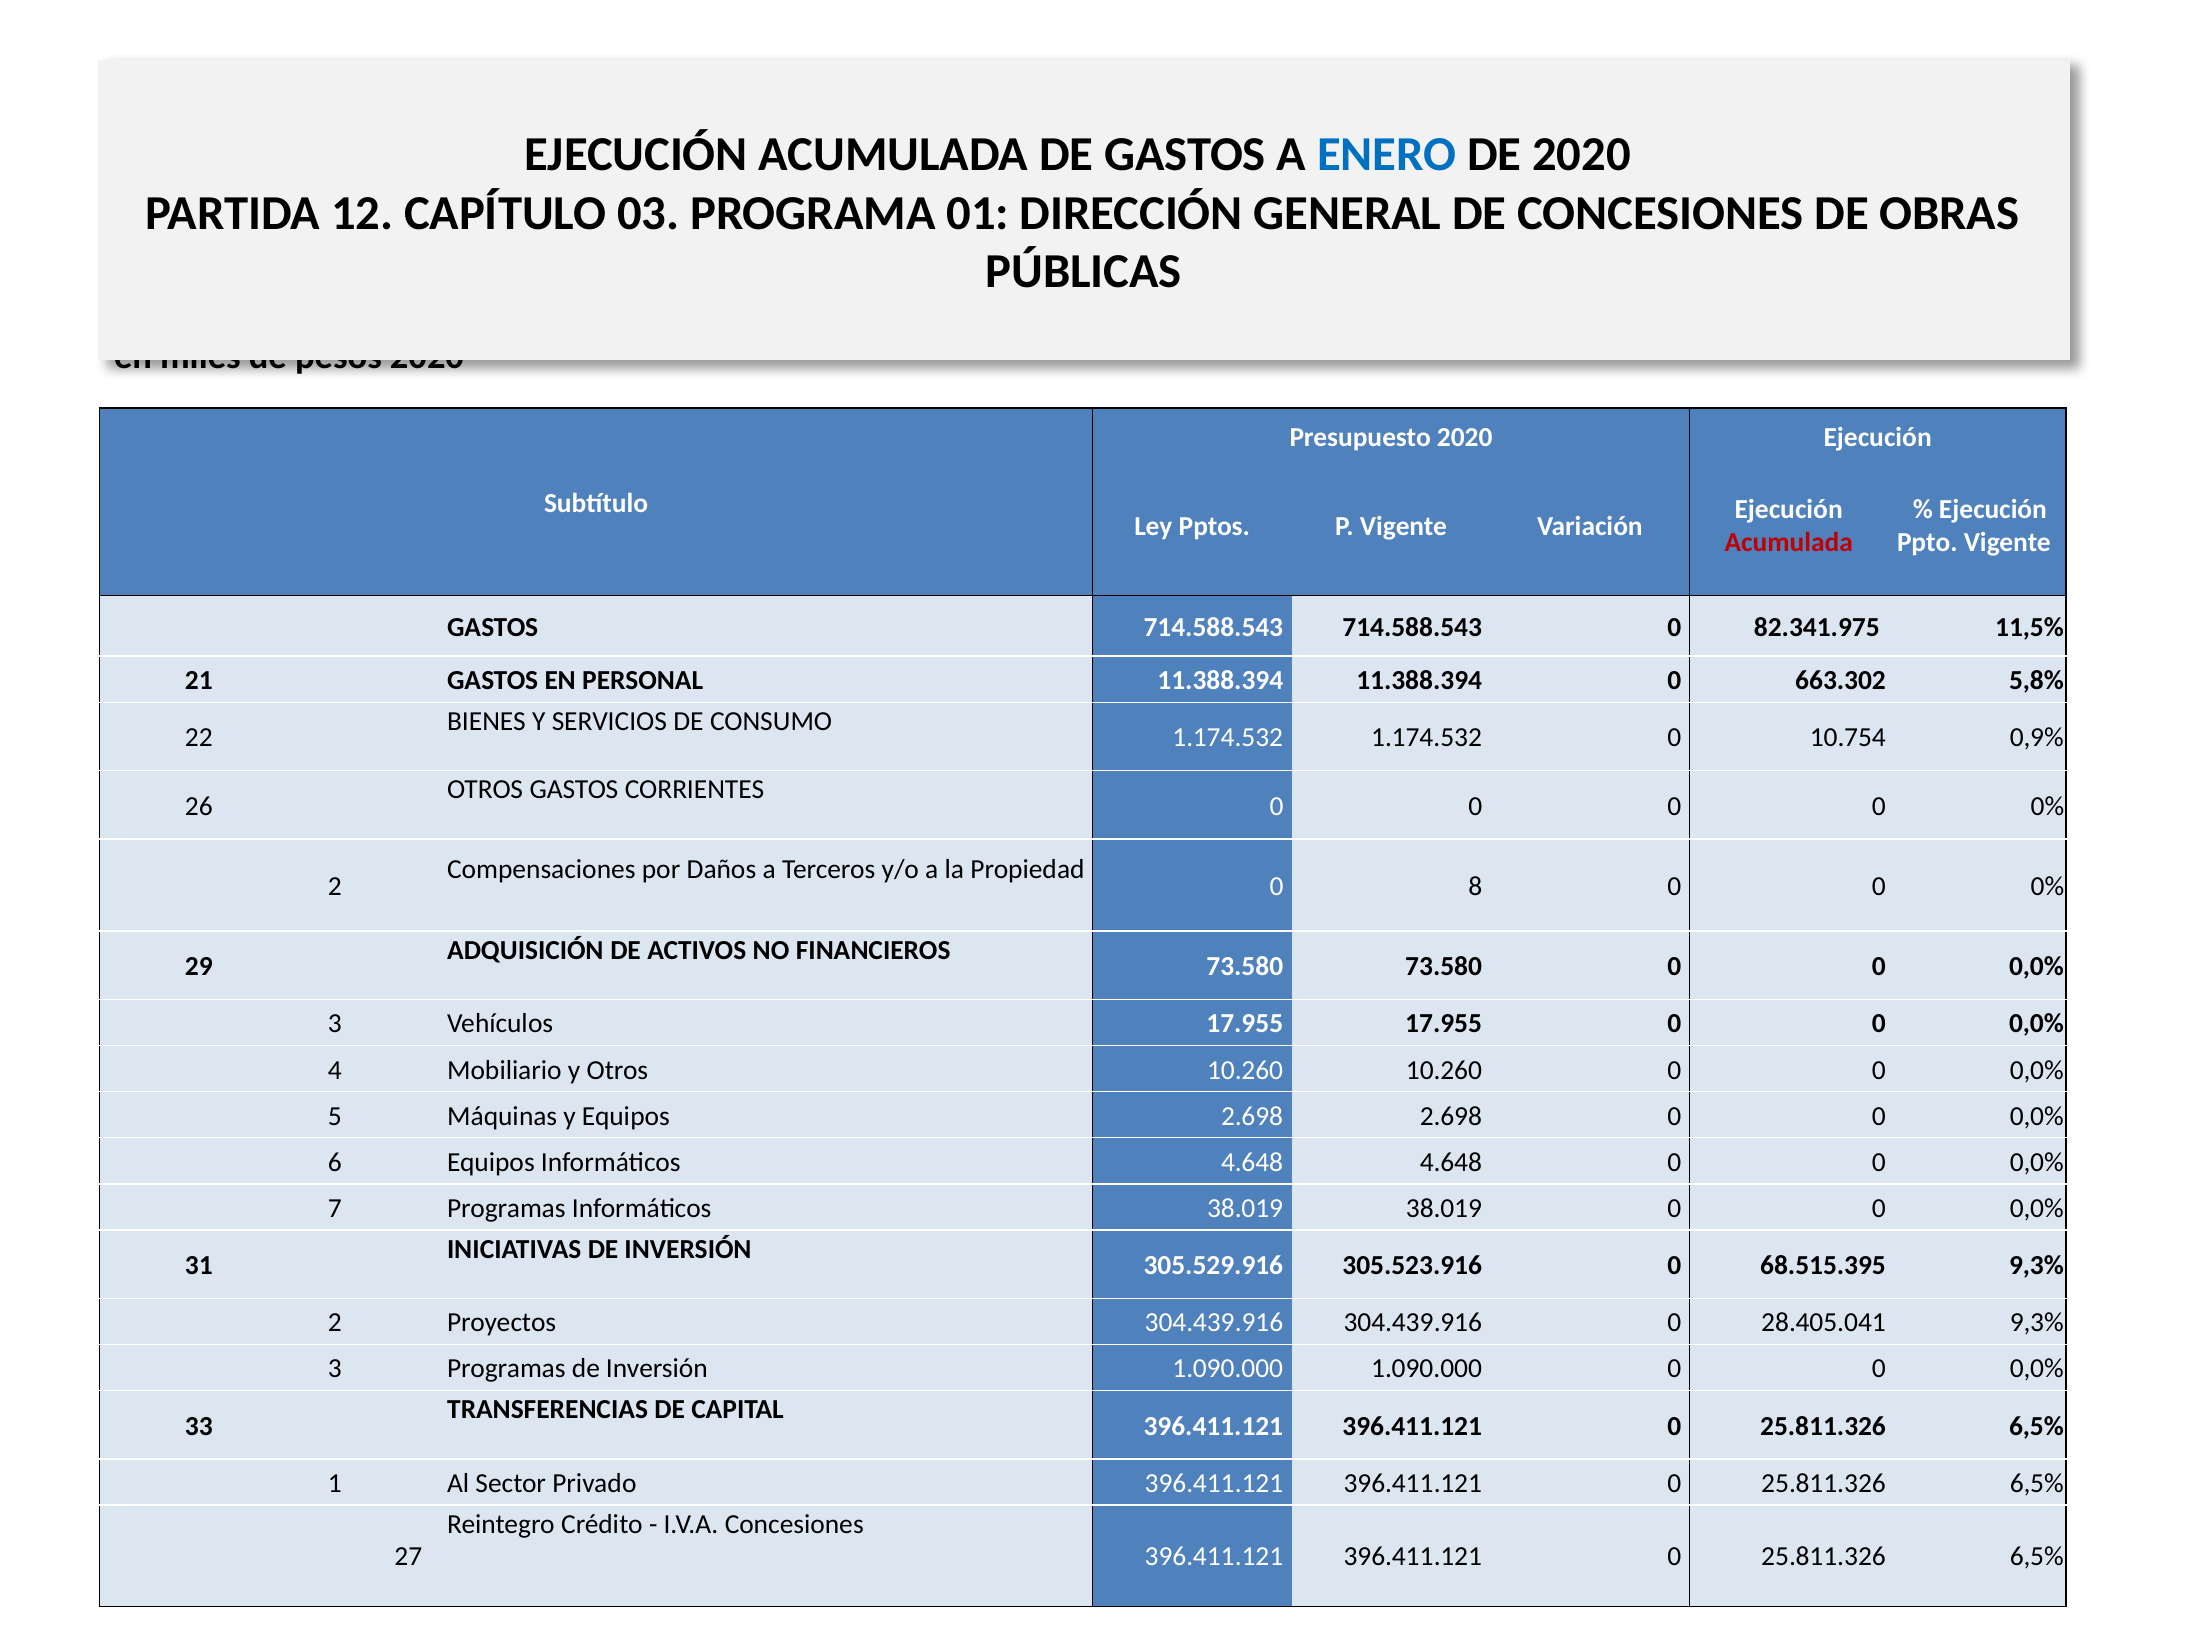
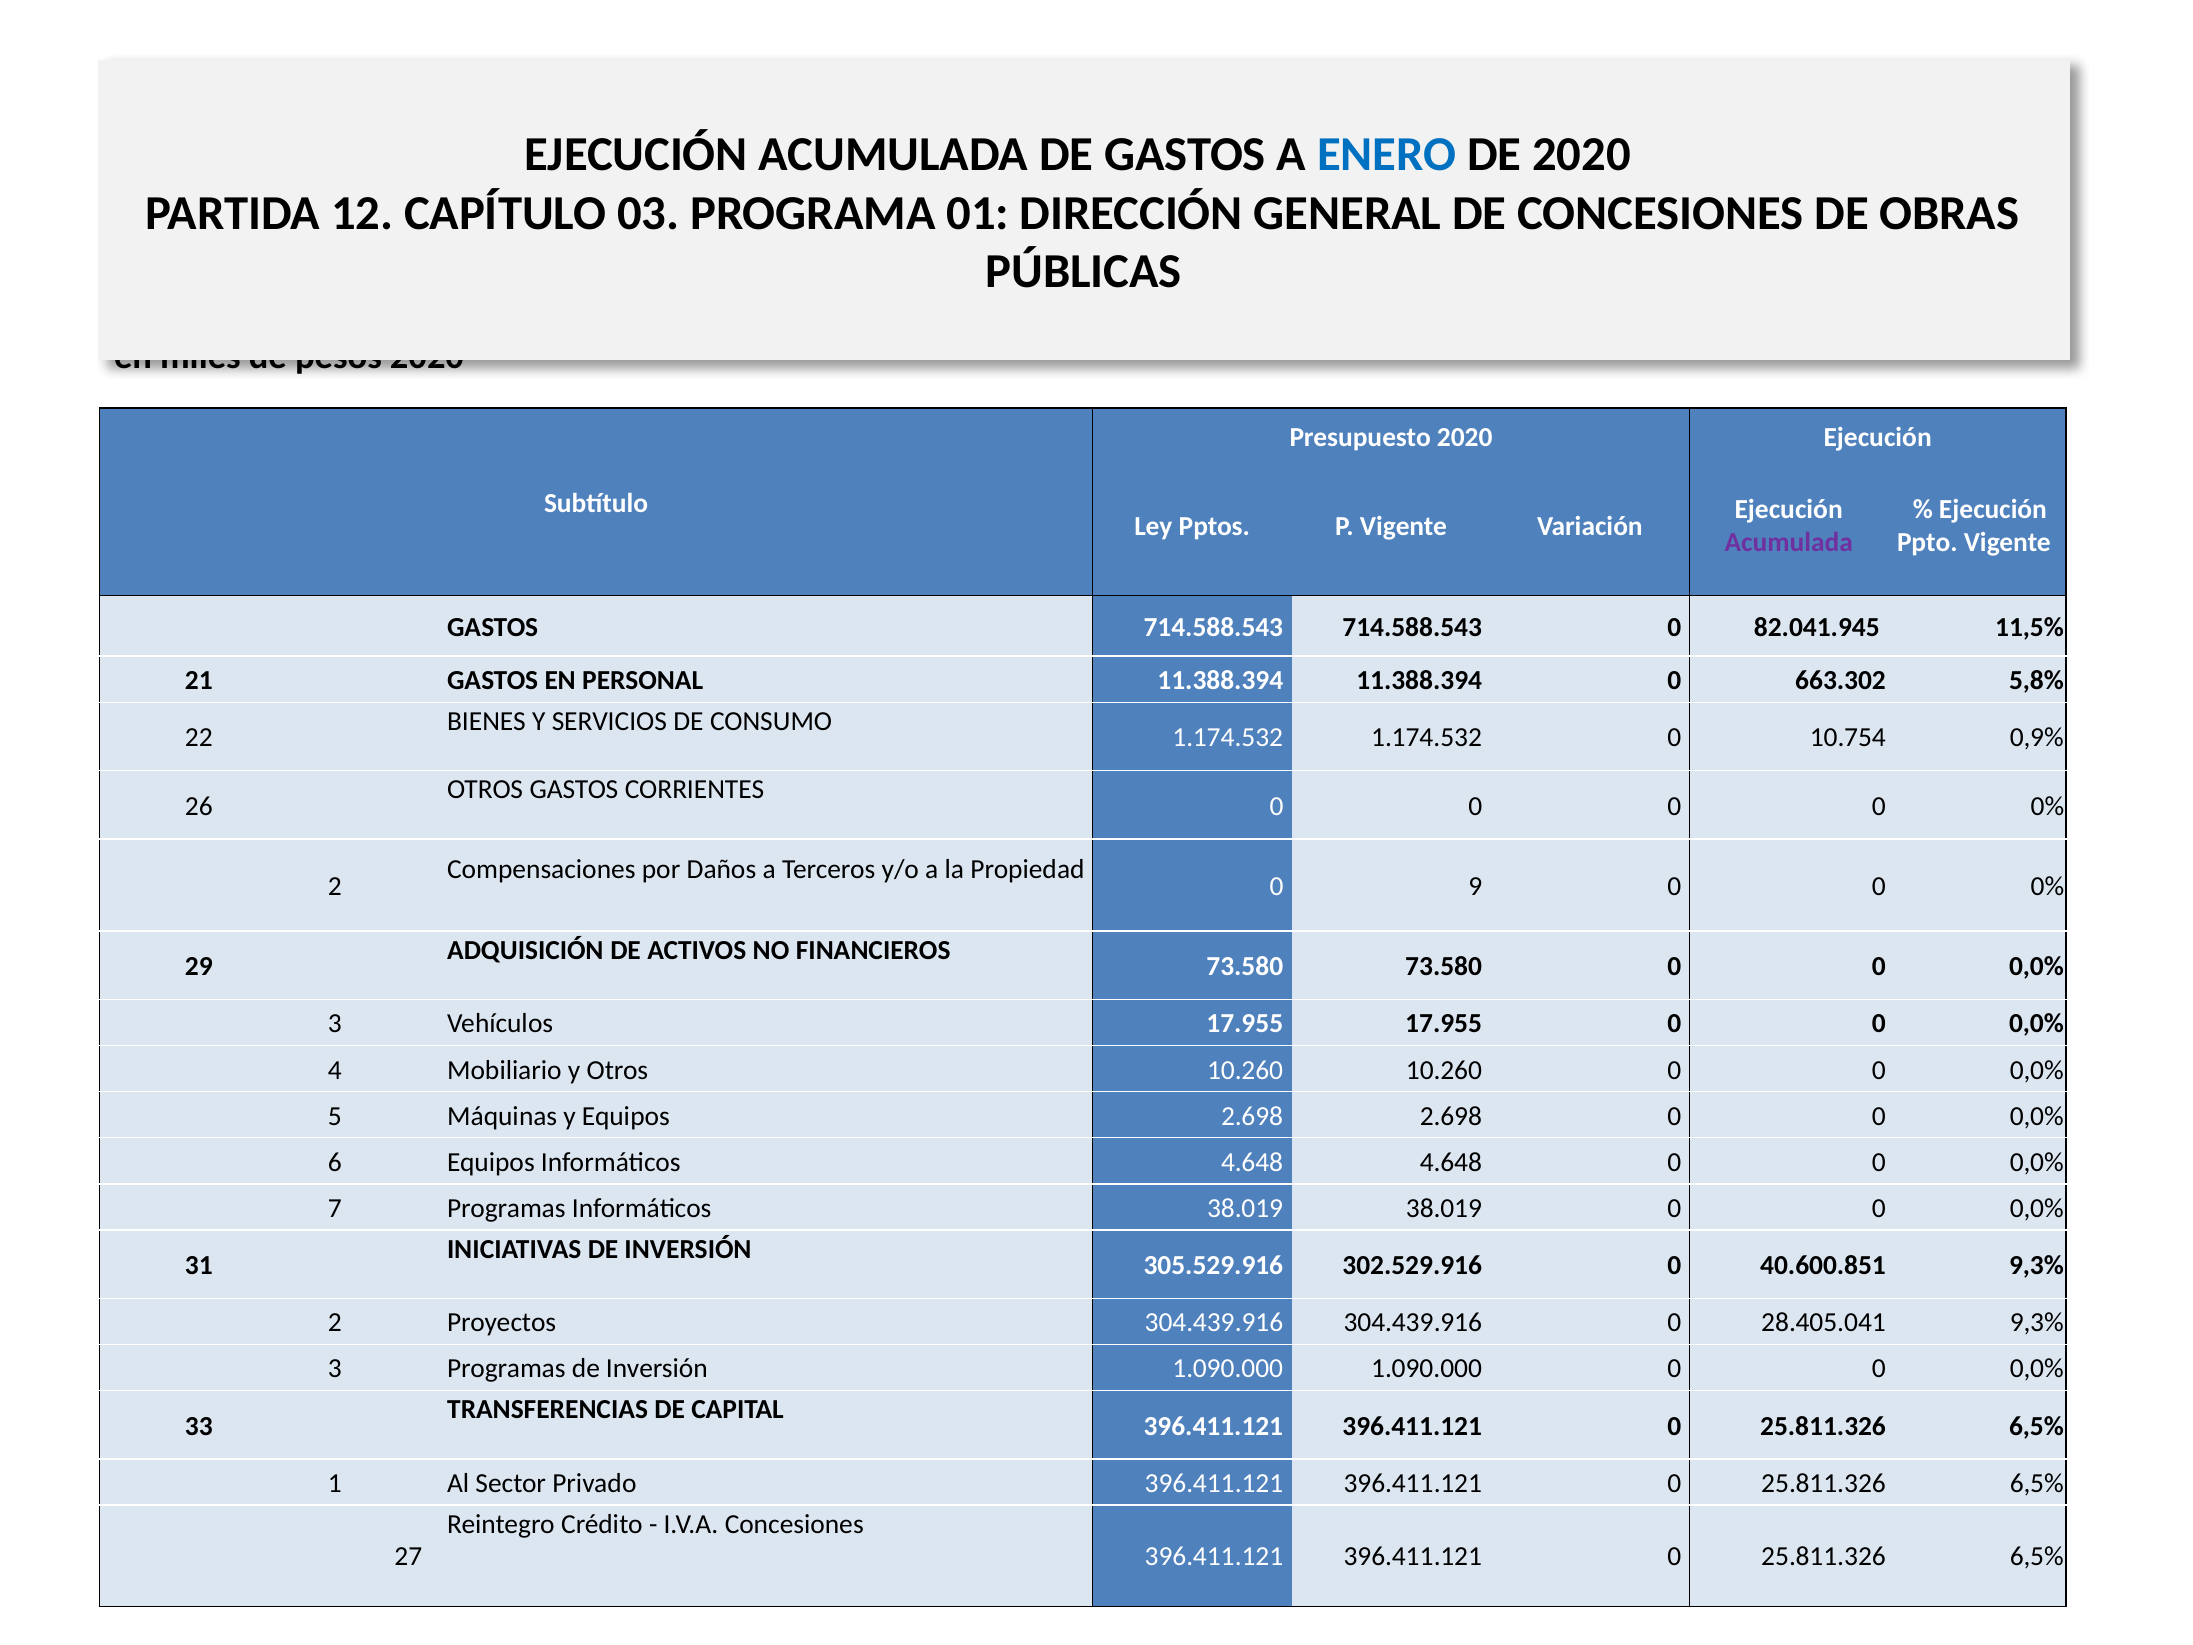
Acumulada at (1789, 543) colour: red -> purple
82.341.975: 82.341.975 -> 82.041.945
8: 8 -> 9
305.523.916: 305.523.916 -> 302.529.916
68.515.395: 68.515.395 -> 40.600.851
